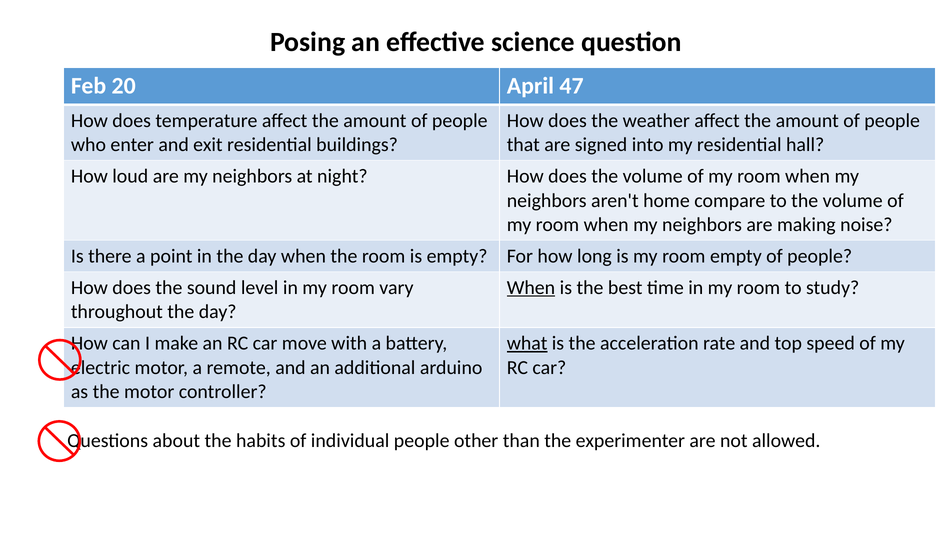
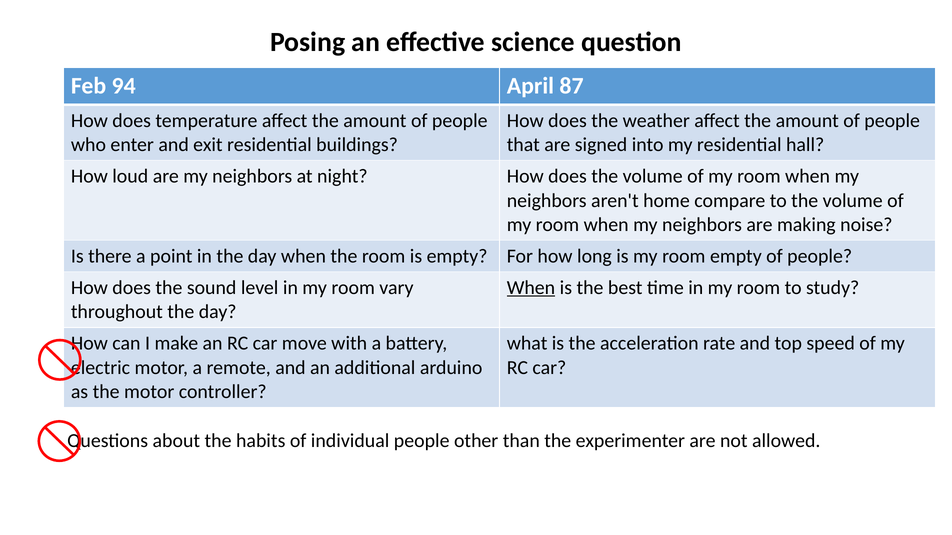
20: 20 -> 94
47: 47 -> 87
what underline: present -> none
